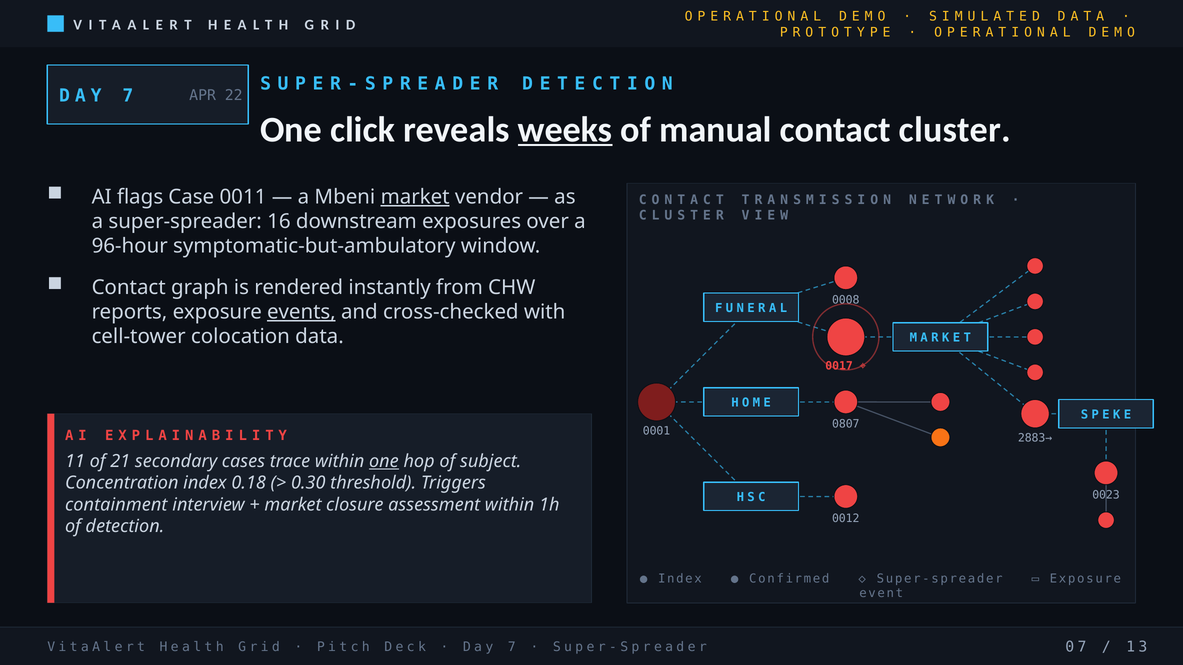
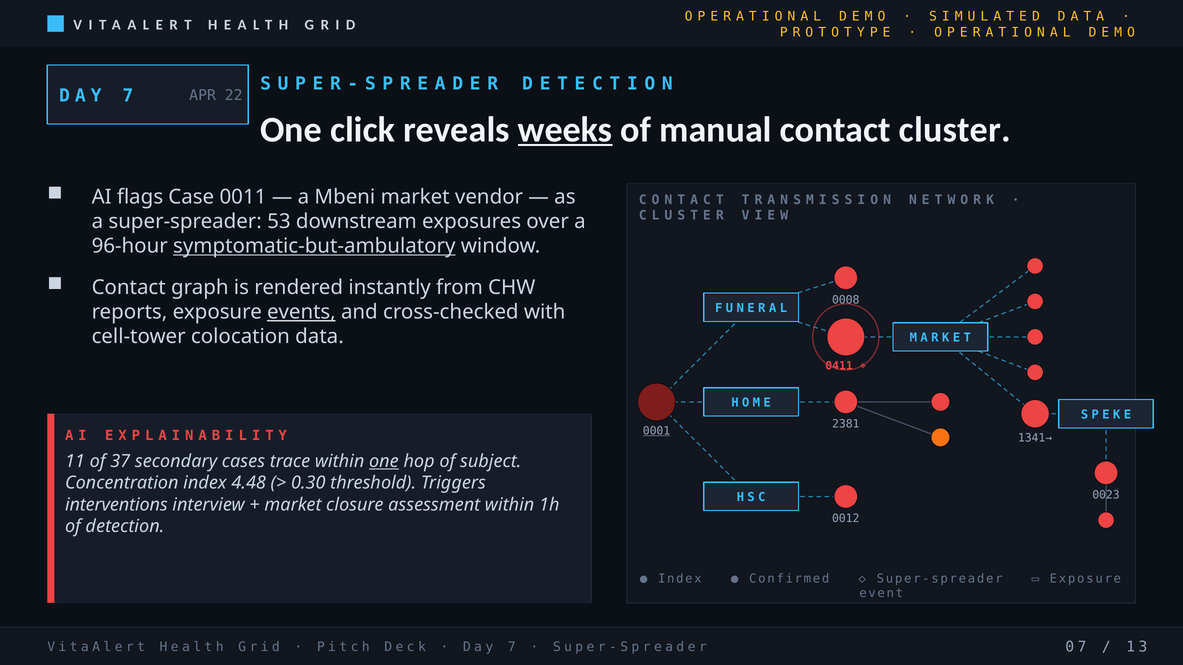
market at (415, 197) underline: present -> none
16: 16 -> 53
symptomatic-but-ambulatory underline: none -> present
0017: 0017 -> 0411
0807: 0807 -> 2381
0001 underline: none -> present
2883→: 2883→ -> 1341→
21: 21 -> 37
0.18: 0.18 -> 4.48
containment: containment -> interventions
